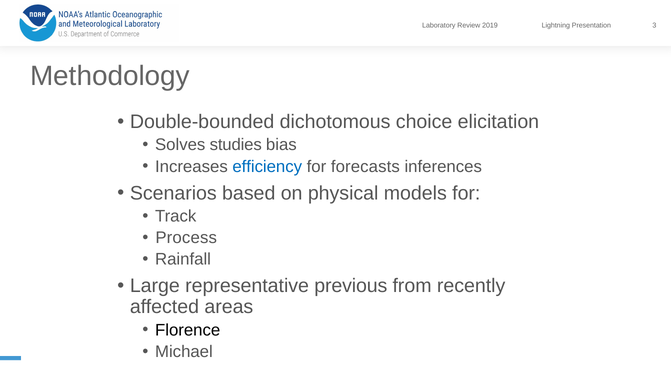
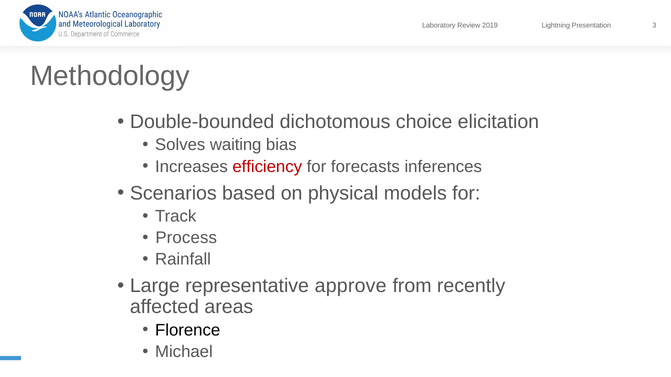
studies: studies -> waiting
efficiency colour: blue -> red
previous: previous -> approve
